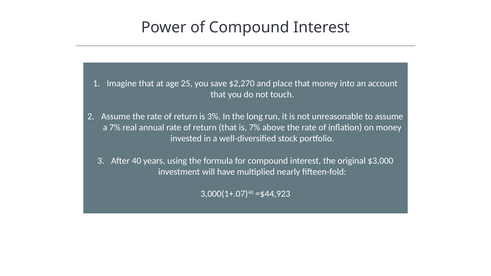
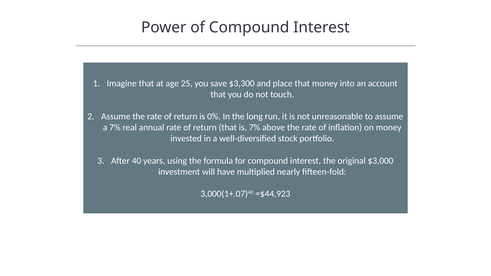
$2,270: $2,270 -> $3,300
3%: 3% -> 0%
